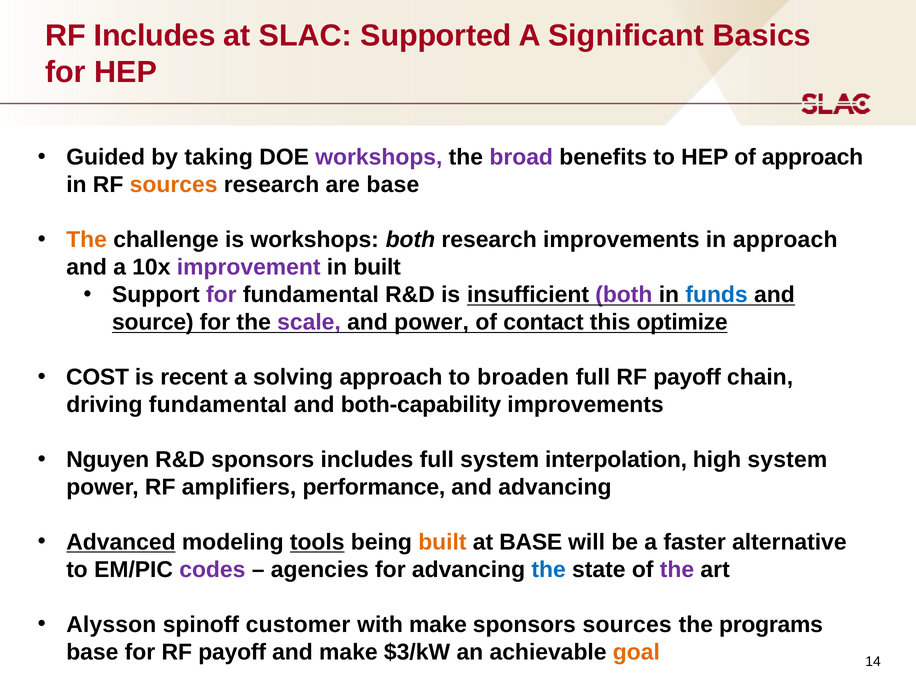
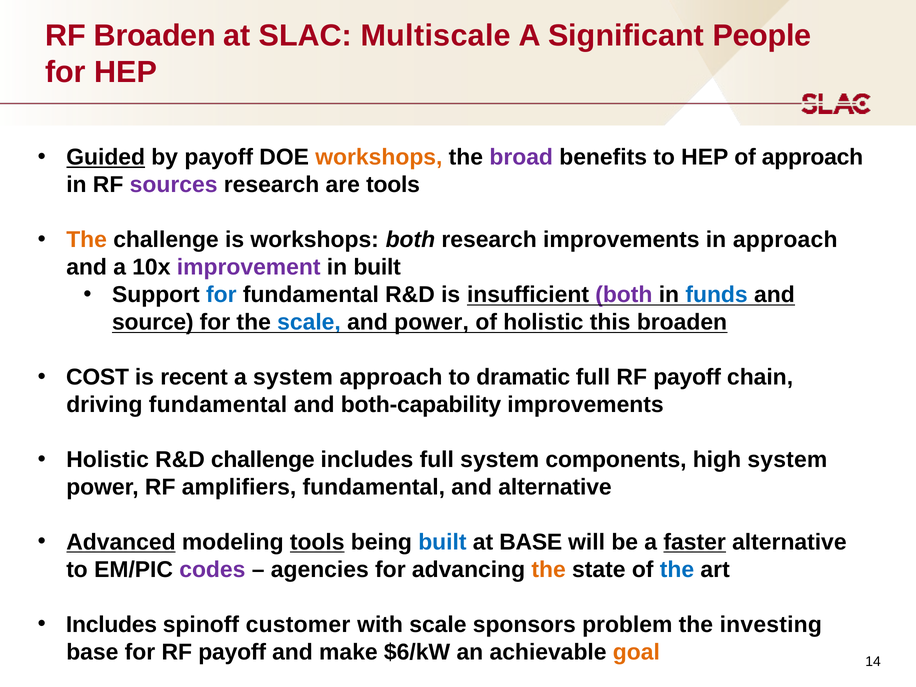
RF Includes: Includes -> Broaden
Supported: Supported -> Multiscale
Basics: Basics -> People
Guided underline: none -> present
by taking: taking -> payoff
workshops at (379, 157) colour: purple -> orange
sources at (174, 185) colour: orange -> purple
are base: base -> tools
for at (221, 295) colour: purple -> blue
scale at (309, 322) colour: purple -> blue
of contact: contact -> holistic
this optimize: optimize -> broaden
a solving: solving -> system
broaden: broaden -> dramatic
Nguyen at (108, 460): Nguyen -> Holistic
R&D sponsors: sponsors -> challenge
interpolation: interpolation -> components
amplifiers performance: performance -> fundamental
and advancing: advancing -> alternative
built at (442, 542) colour: orange -> blue
faster underline: none -> present
the at (549, 570) colour: blue -> orange
the at (677, 570) colour: purple -> blue
Alysson at (111, 625): Alysson -> Includes
with make: make -> scale
sponsors sources: sources -> problem
programs: programs -> investing
$3/kW: $3/kW -> $6/kW
